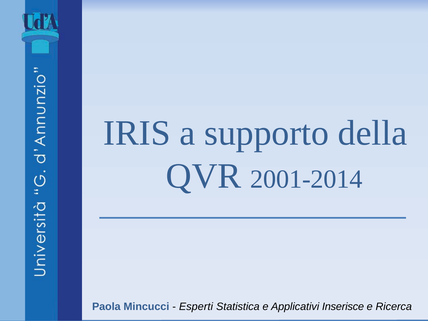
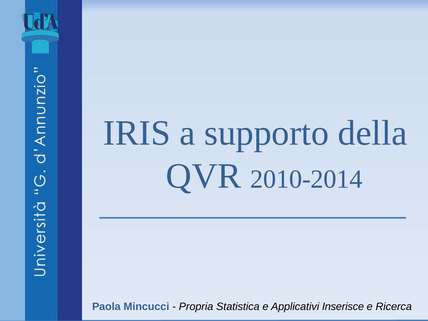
2001-2014: 2001-2014 -> 2010-2014
Esperti: Esperti -> Propria
